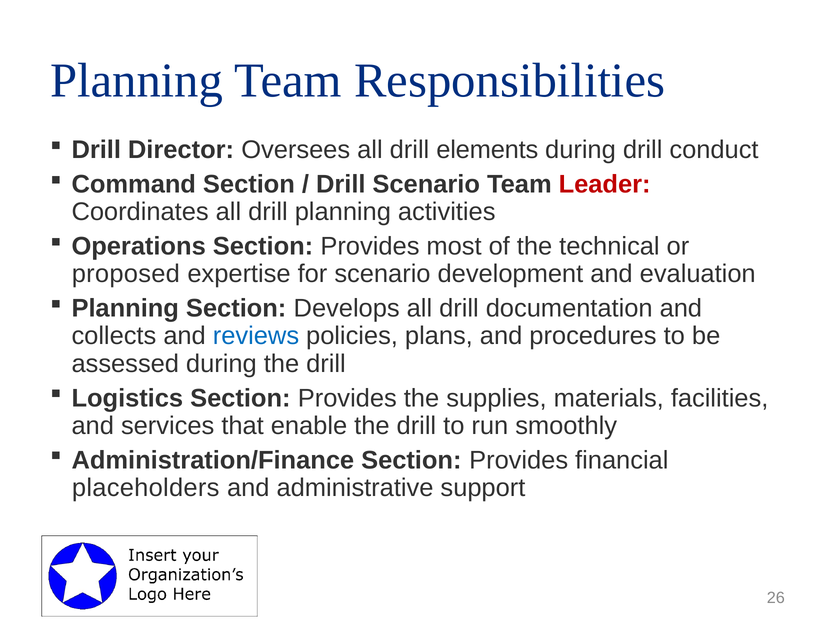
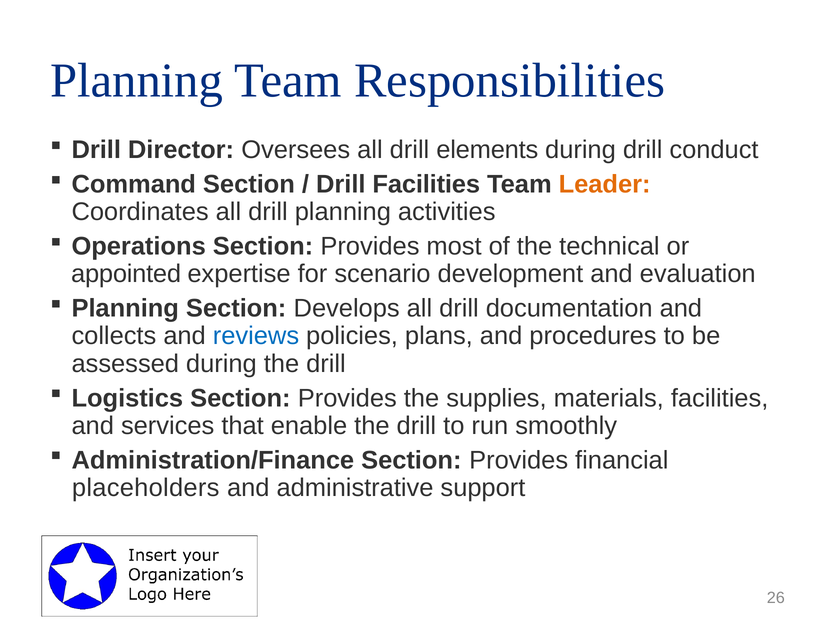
Drill Scenario: Scenario -> Facilities
Leader colour: red -> orange
proposed: proposed -> appointed
